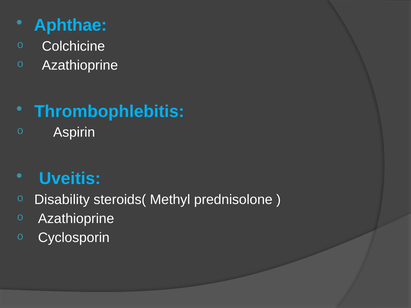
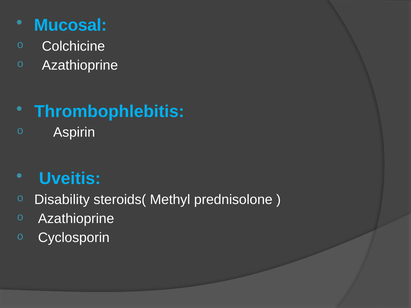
Aphthae: Aphthae -> Mucosal
